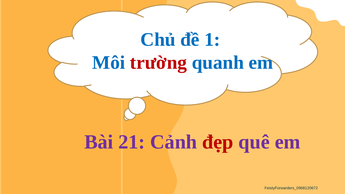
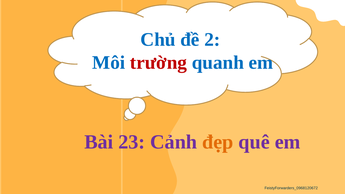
1: 1 -> 2
21: 21 -> 23
đẹp colour: red -> orange
